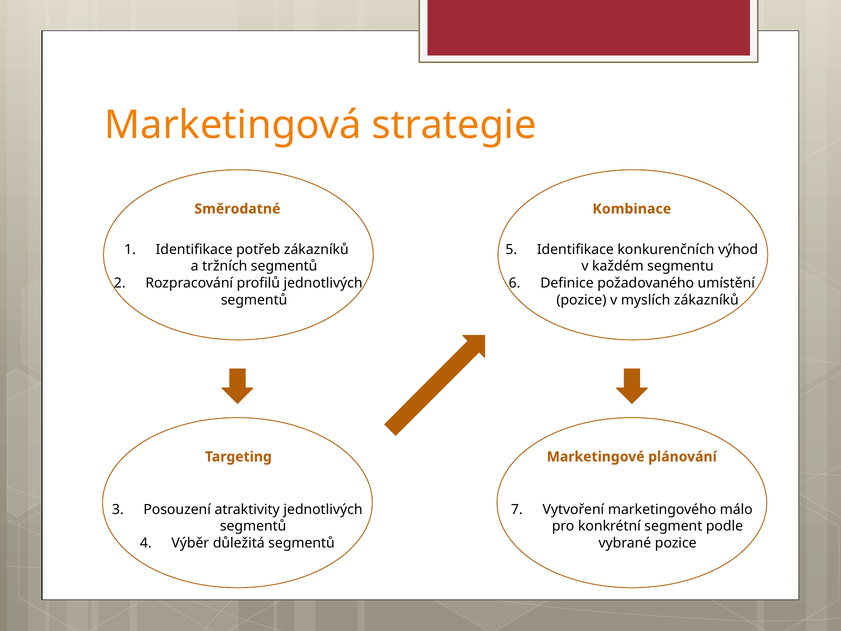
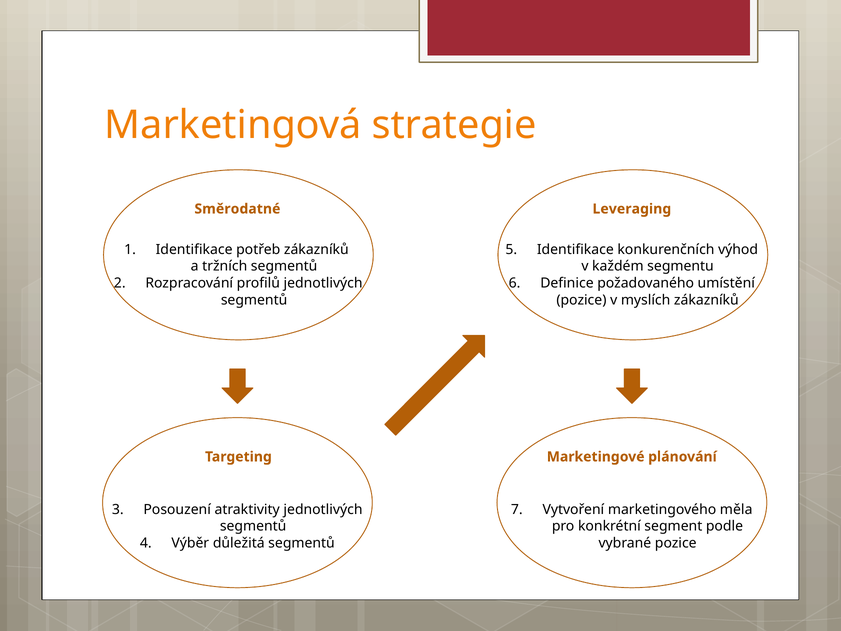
Kombinace: Kombinace -> Leveraging
málo: málo -> měla
